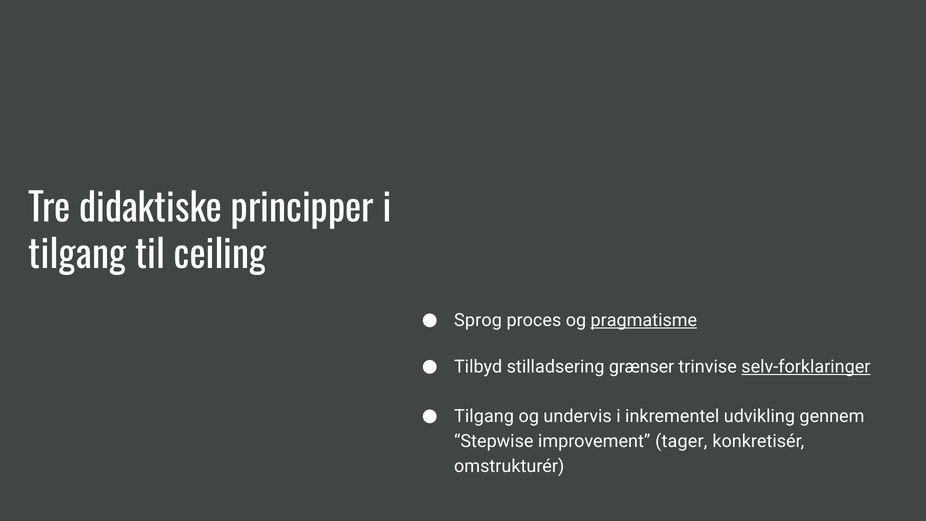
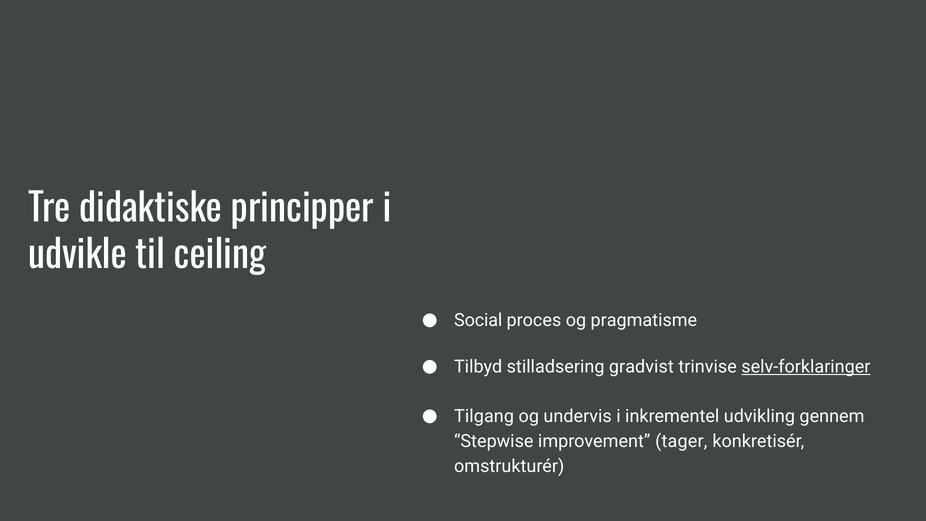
tilgang at (77, 255): tilgang -> udvikle
Sprog: Sprog -> Social
pragmatisme underline: present -> none
grænser: grænser -> gradvist
